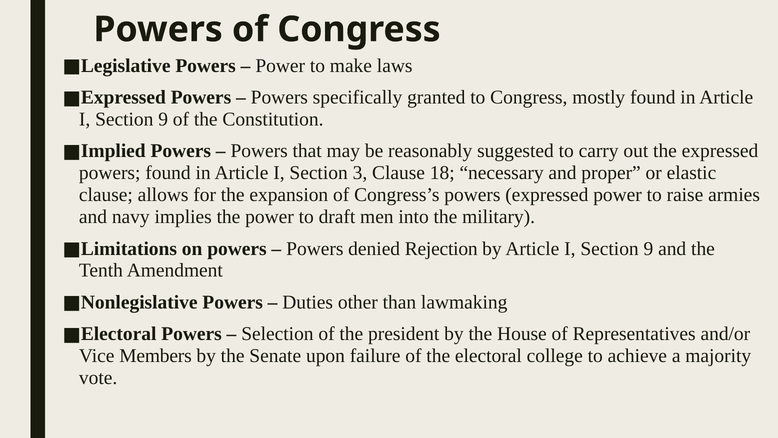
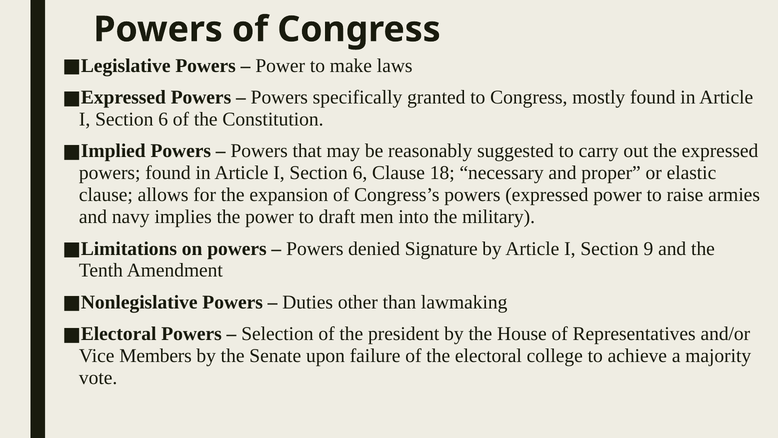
9 at (163, 119): 9 -> 6
3 at (360, 173): 3 -> 6
Rejection: Rejection -> Signature
